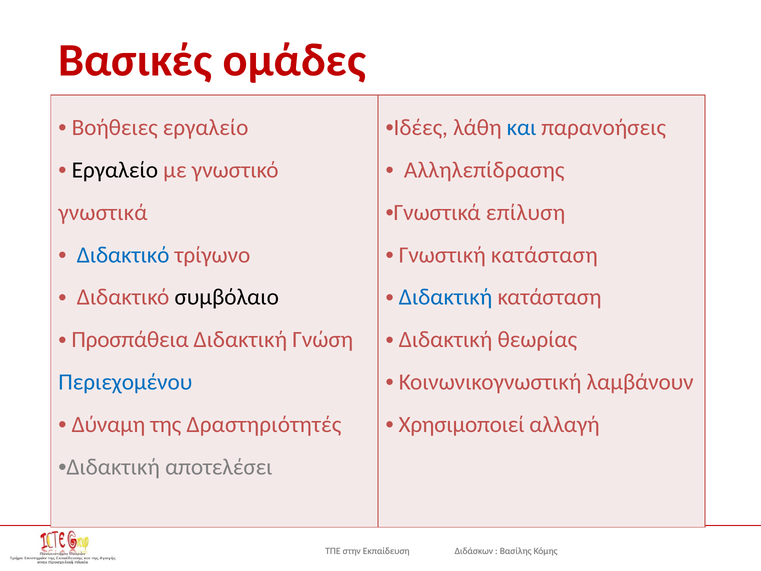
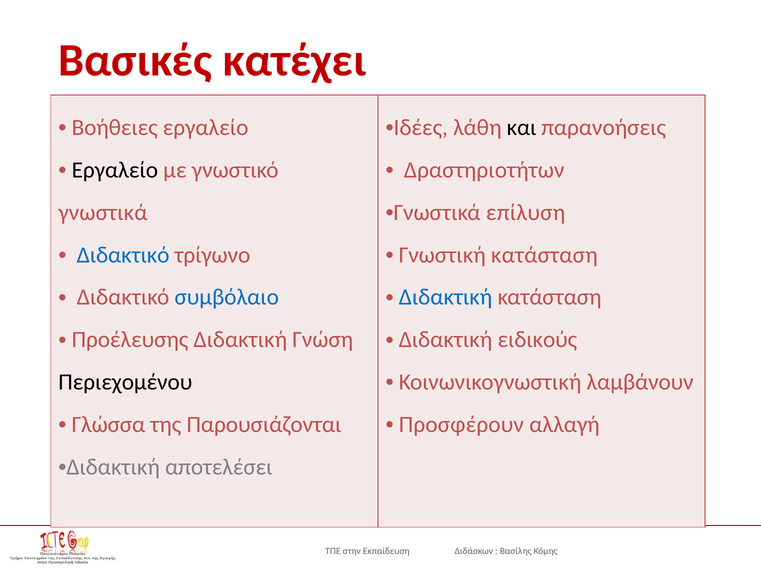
ομάδες: ομάδες -> κατέχει
και colour: blue -> black
Αλληλεπίδρασης: Αλληλεπίδρασης -> Δραστηριοτήτων
συμβόλαιο colour: black -> blue
Προσπάθεια: Προσπάθεια -> Προέλευσης
θεωρίας: θεωρίας -> ειδικούς
Περιεχομένου colour: blue -> black
Δύναμη: Δύναμη -> Γλώσσα
Δραστηριότητές: Δραστηριότητές -> Παρουσιάζονται
Χρησιμοποιεί: Χρησιμοποιεί -> Προσφέρουν
